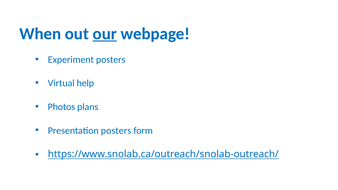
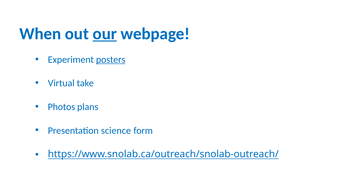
posters at (111, 60) underline: none -> present
help: help -> take
Presentation posters: posters -> science
